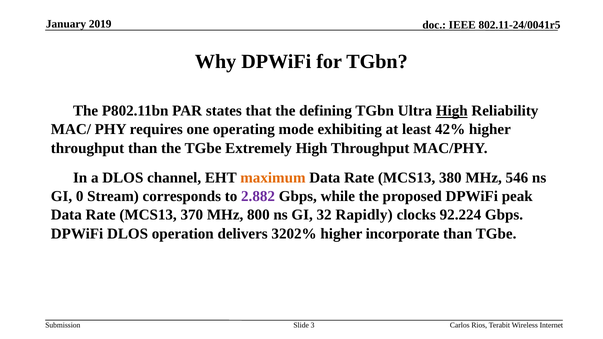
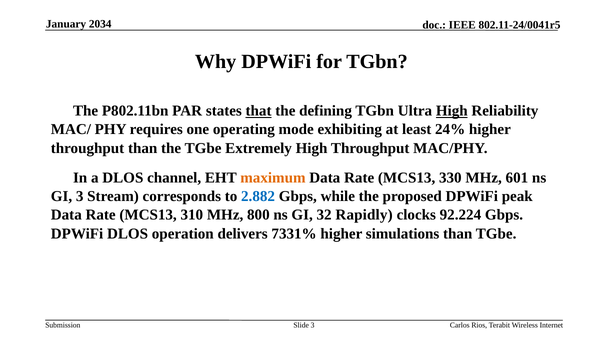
2019: 2019 -> 2034
that underline: none -> present
42%: 42% -> 24%
380: 380 -> 330
546: 546 -> 601
GI 0: 0 -> 3
2.882 colour: purple -> blue
370: 370 -> 310
3202%: 3202% -> 7331%
incorporate: incorporate -> simulations
